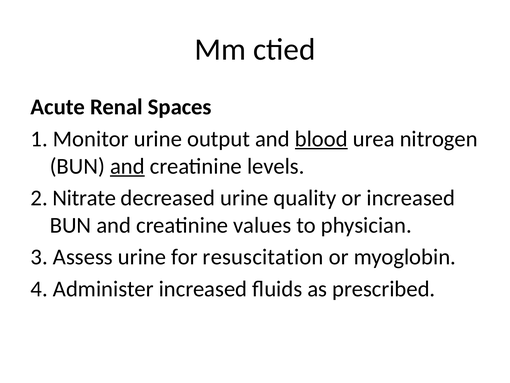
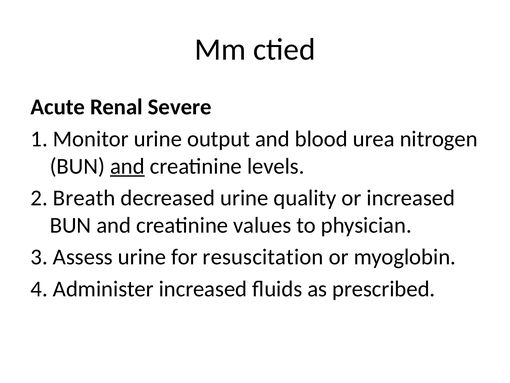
Spaces: Spaces -> Severe
blood underline: present -> none
Nitrate: Nitrate -> Breath
